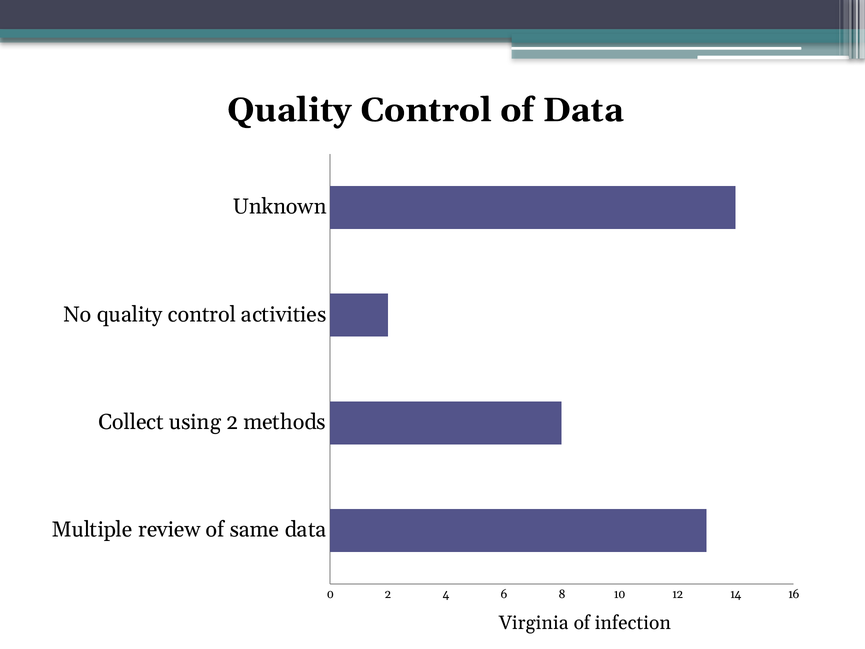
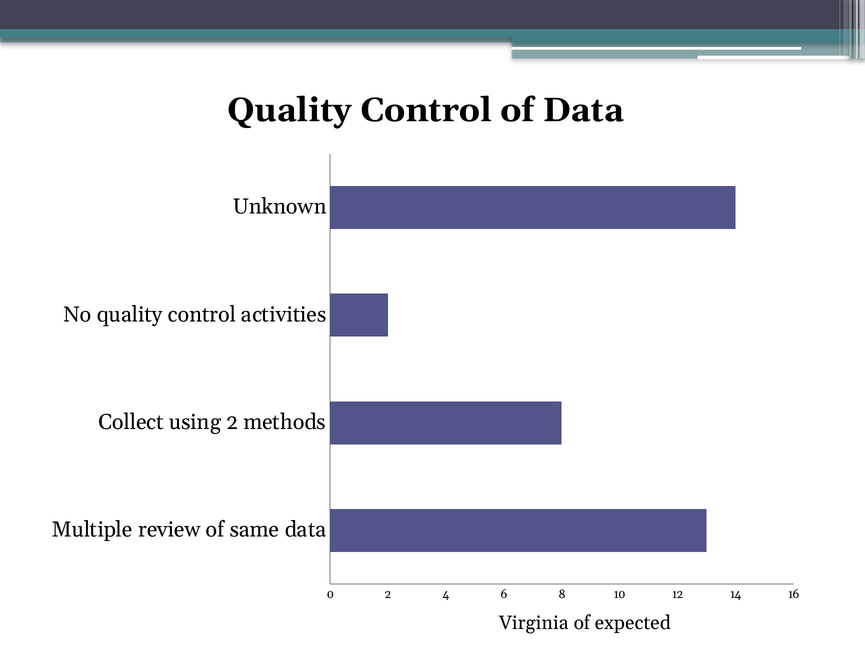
infection: infection -> expected
